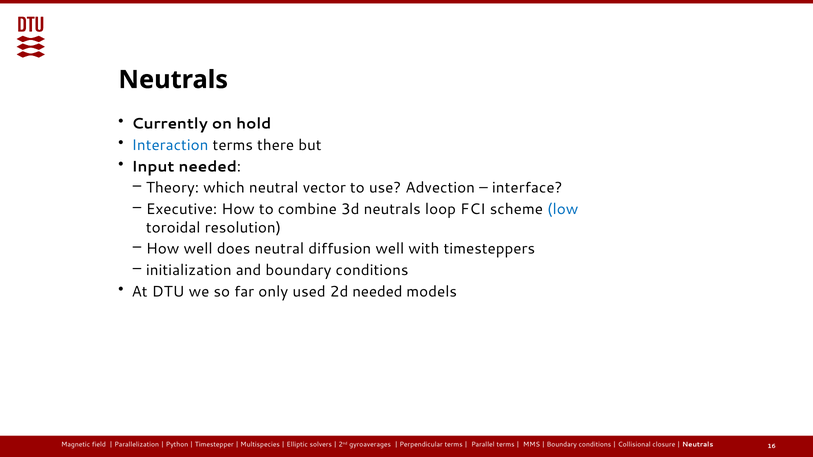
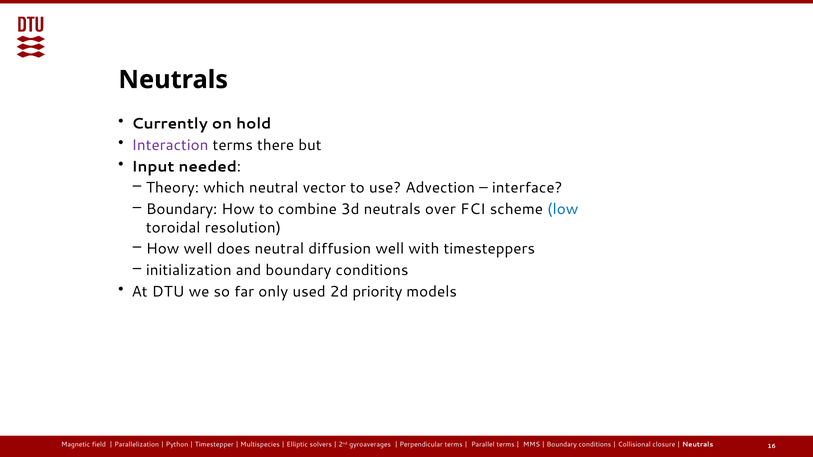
Interaction colour: blue -> purple
Executive at (182, 209): Executive -> Boundary
loop: loop -> over
2d needed: needed -> priority
